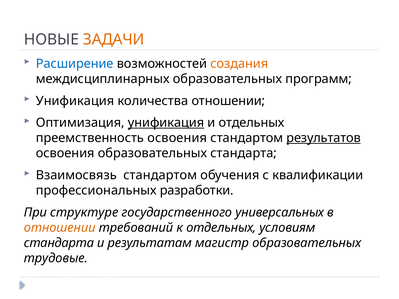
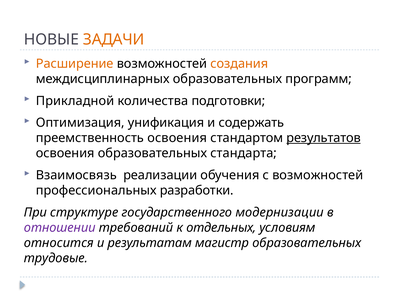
Расширение colour: blue -> orange
Унификация at (75, 101): Унификация -> Прикладной
количества отношении: отношении -> подготовки
унификация at (166, 123) underline: present -> none
и отдельных: отдельных -> содержать
Взаимосвязь стандартом: стандартом -> реализации
с квалификации: квалификации -> возможностей
универсальных: универсальных -> модернизации
отношении at (60, 228) colour: orange -> purple
стандарта at (59, 243): стандарта -> относится
